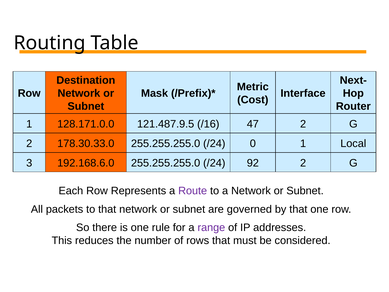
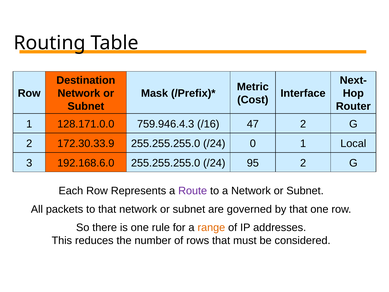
121.487.9.5: 121.487.9.5 -> 759.946.4.3
178.30.33.0: 178.30.33.0 -> 172.30.33.9
92: 92 -> 95
range colour: purple -> orange
